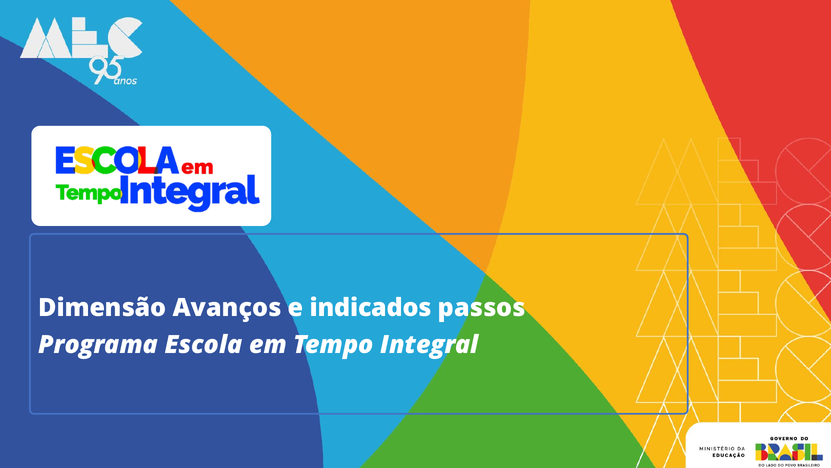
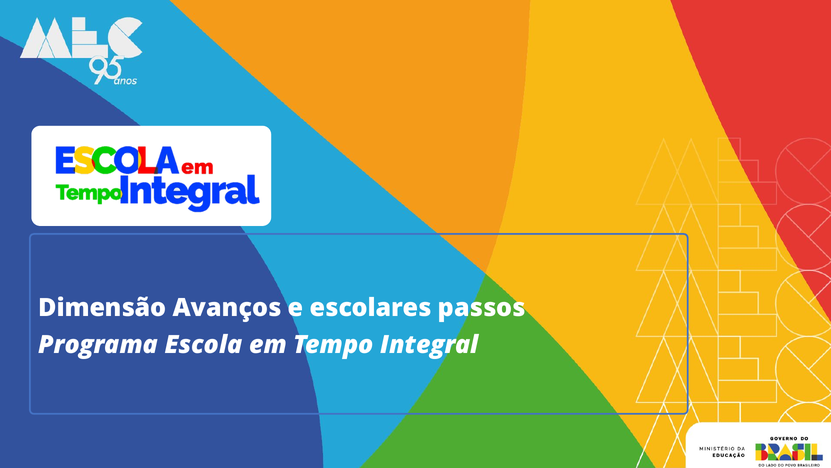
indicados: indicados -> escolares
